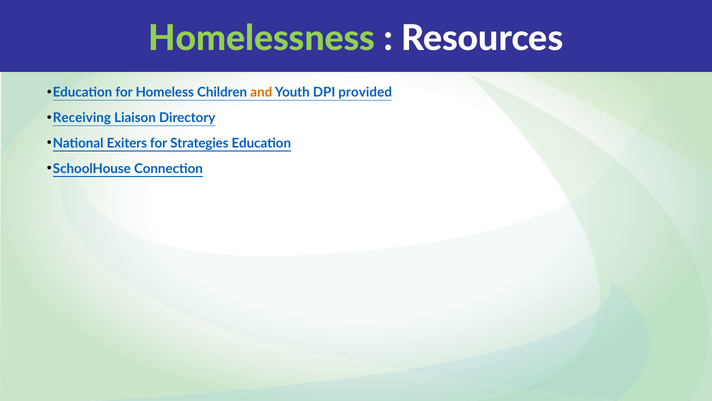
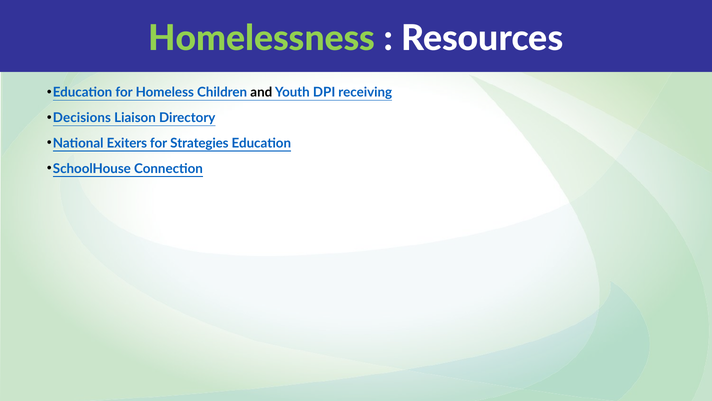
and colour: orange -> black
provided: provided -> receiving
Receiving: Receiving -> Decisions
